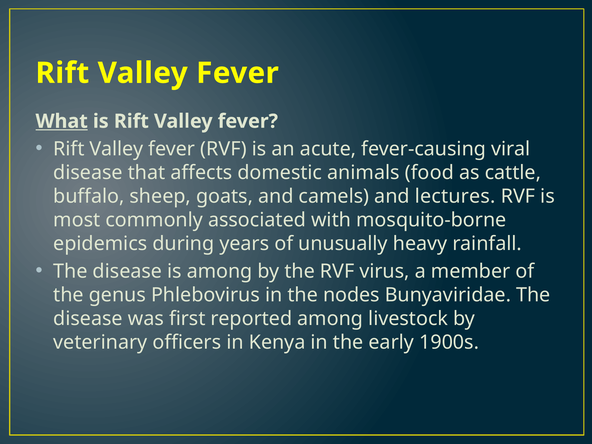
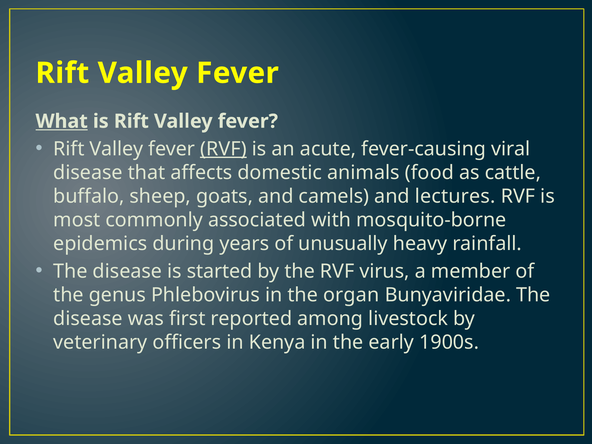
RVF at (223, 149) underline: none -> present
is among: among -> started
nodes: nodes -> organ
